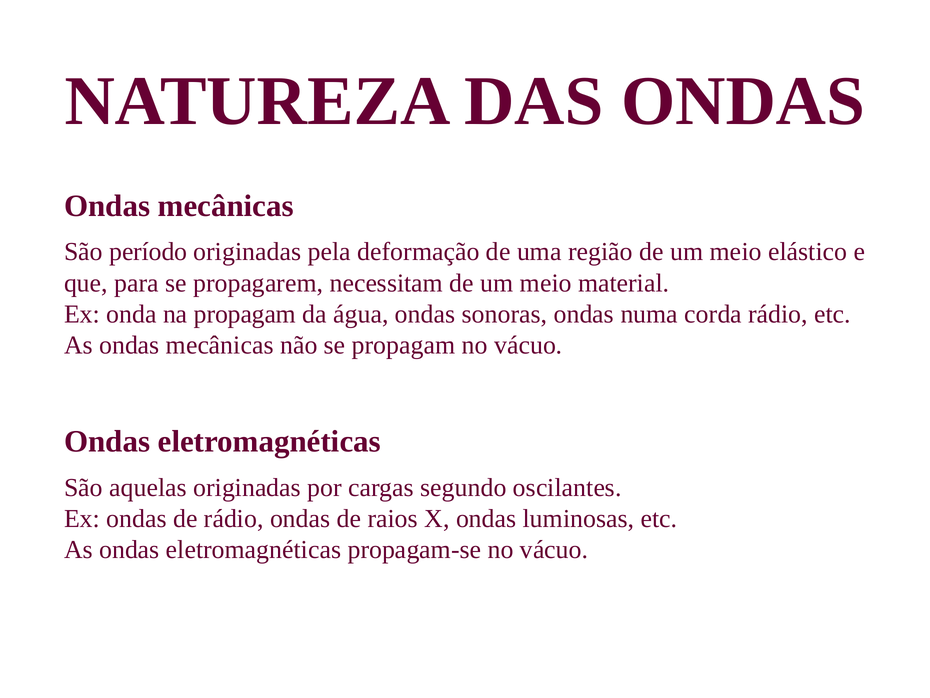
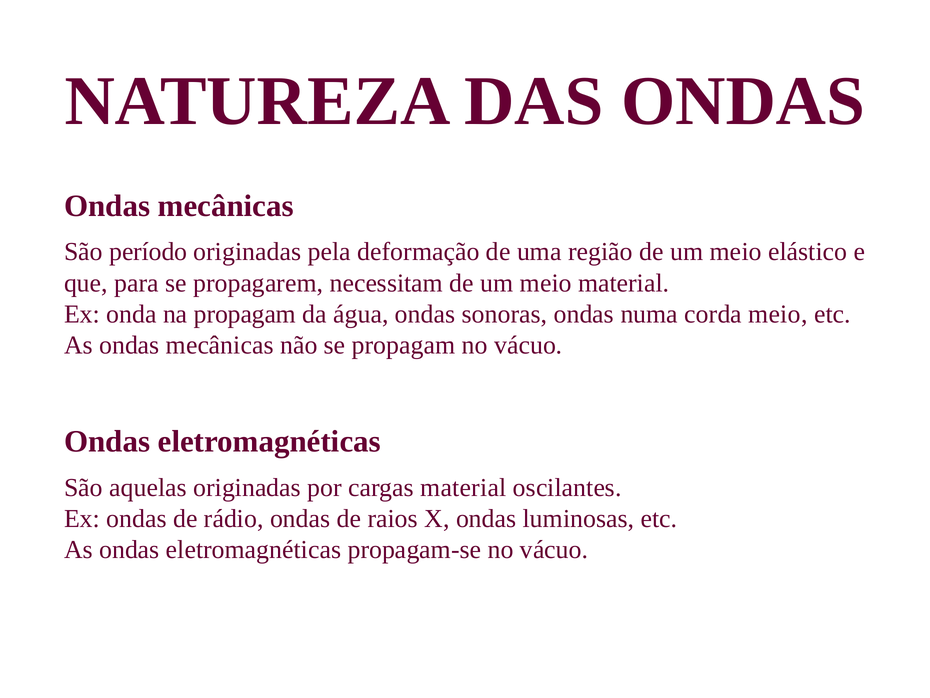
corda rádio: rádio -> meio
cargas segundo: segundo -> material
